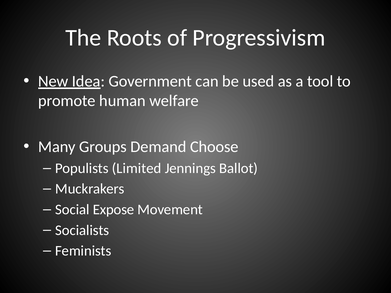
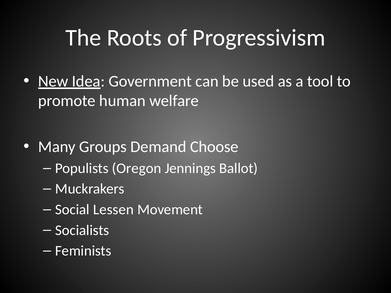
Limited: Limited -> Oregon
Expose: Expose -> Lessen
